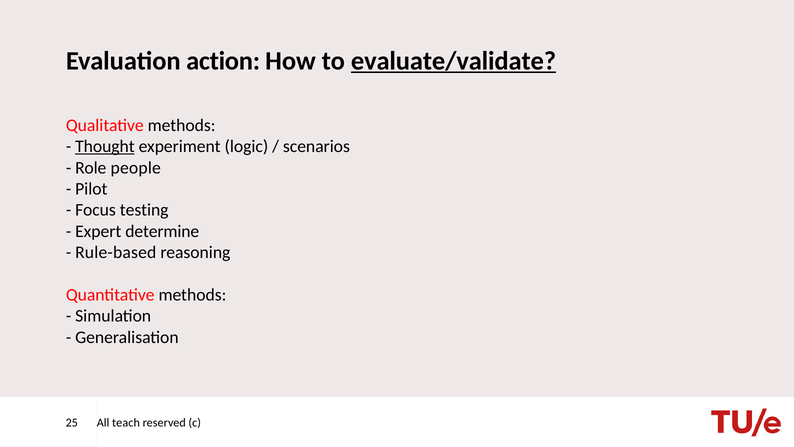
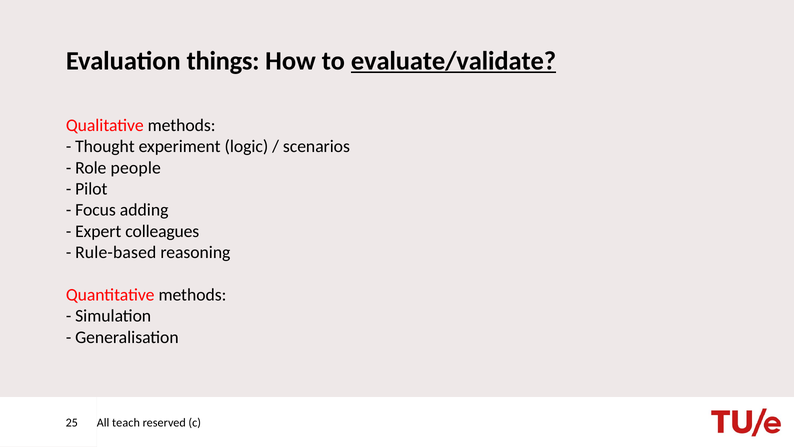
action: action -> things
Thought underline: present -> none
testing: testing -> adding
determine: determine -> colleagues
